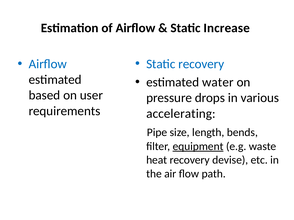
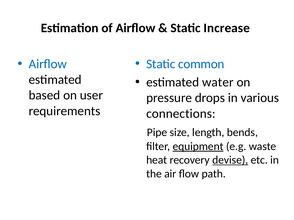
Static recovery: recovery -> common
accelerating: accelerating -> connections
devise underline: none -> present
